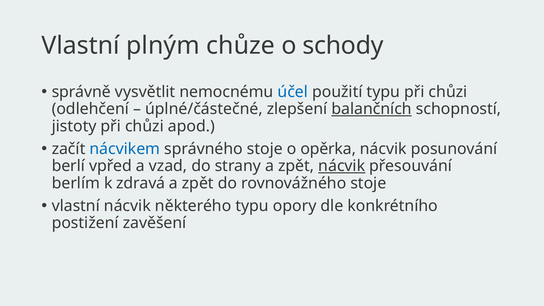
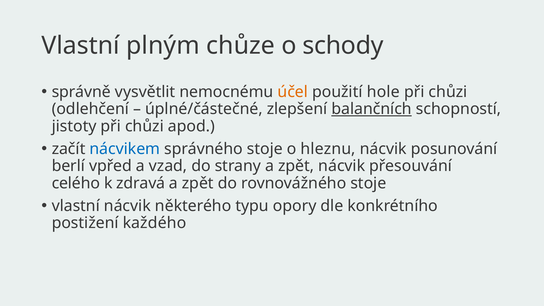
účel colour: blue -> orange
použití typu: typu -> hole
opěrka: opěrka -> hleznu
nácvik at (342, 166) underline: present -> none
berlím: berlím -> celého
zavěšení: zavěšení -> každého
